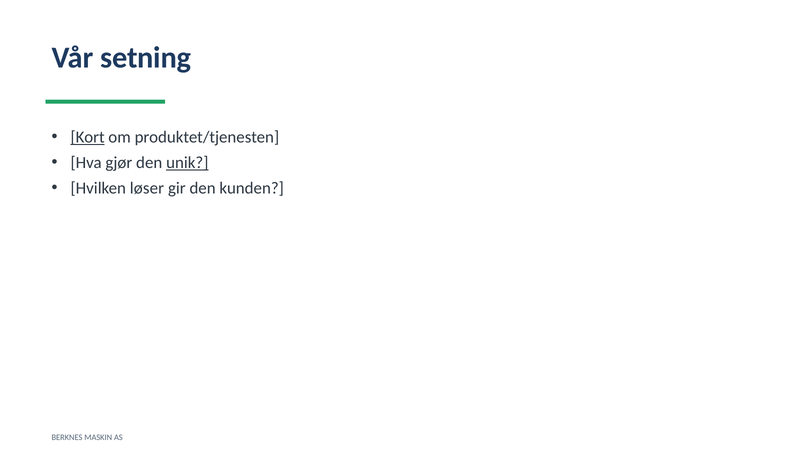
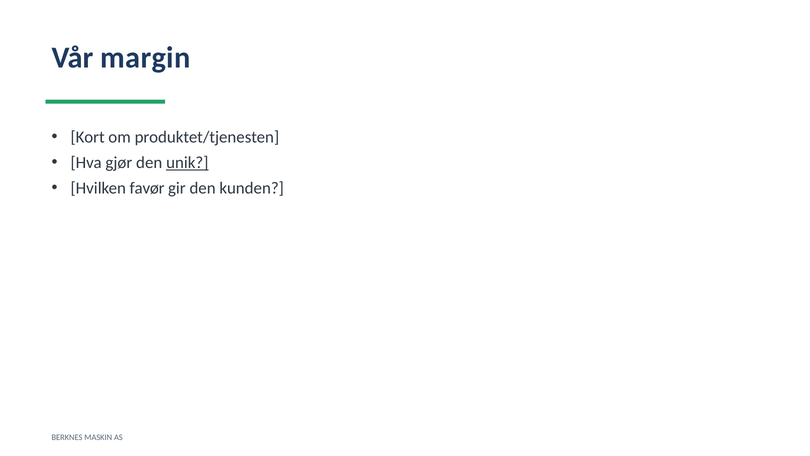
setning: setning -> margin
Kort underline: present -> none
løser: løser -> favør
